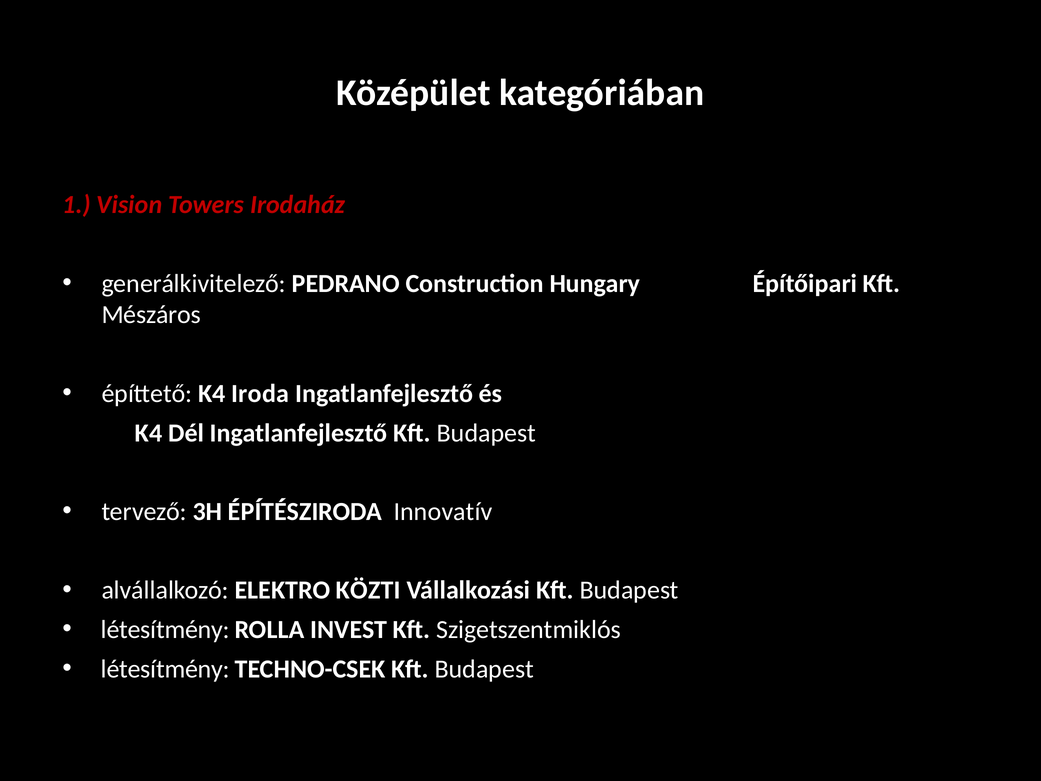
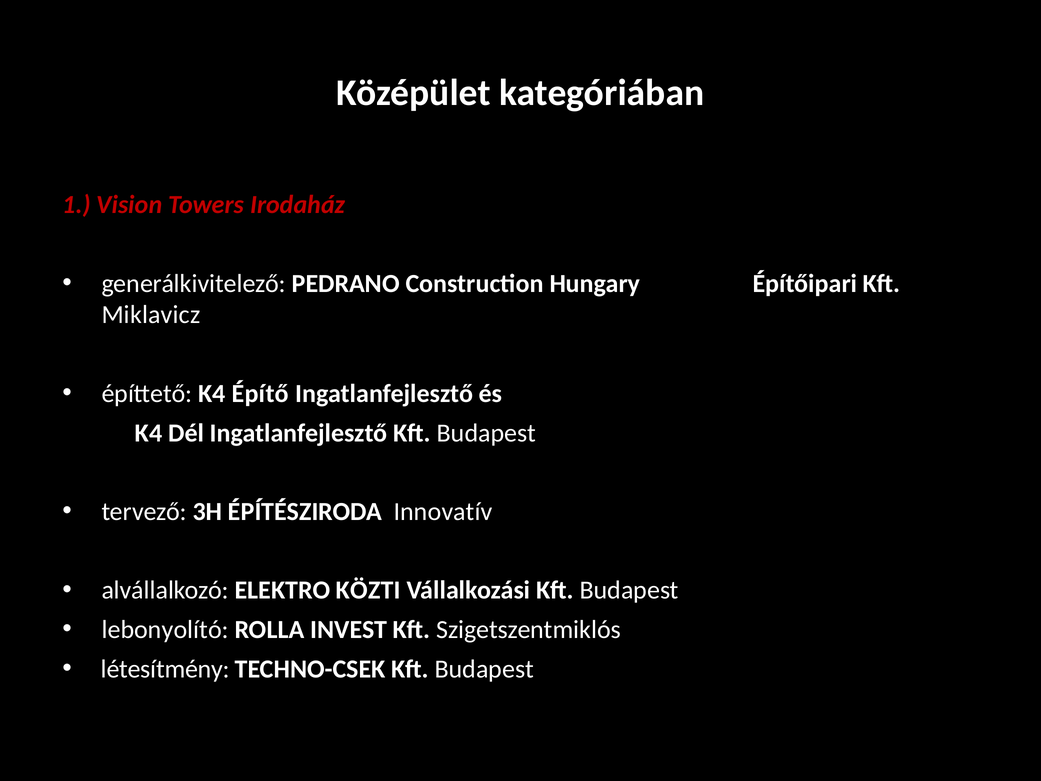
Mészáros: Mészáros -> Miklavicz
Iroda: Iroda -> Építő
létesítmény at (165, 629): létesítmény -> lebonyolító
